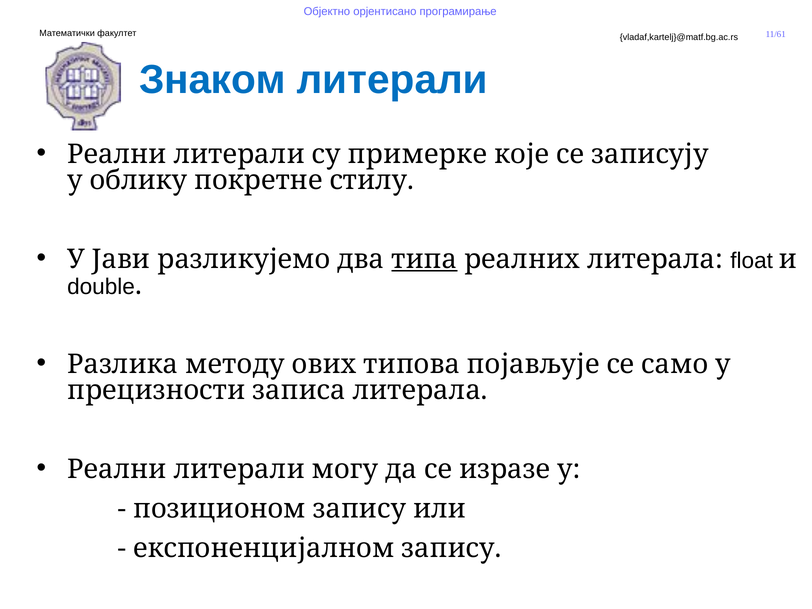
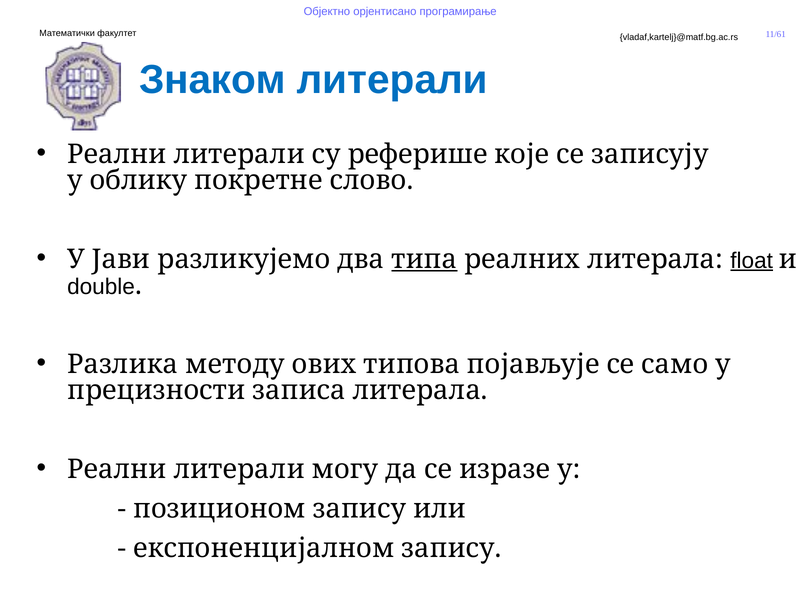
примерке: примерке -> реферише
стилу: стилу -> слово
float underline: none -> present
